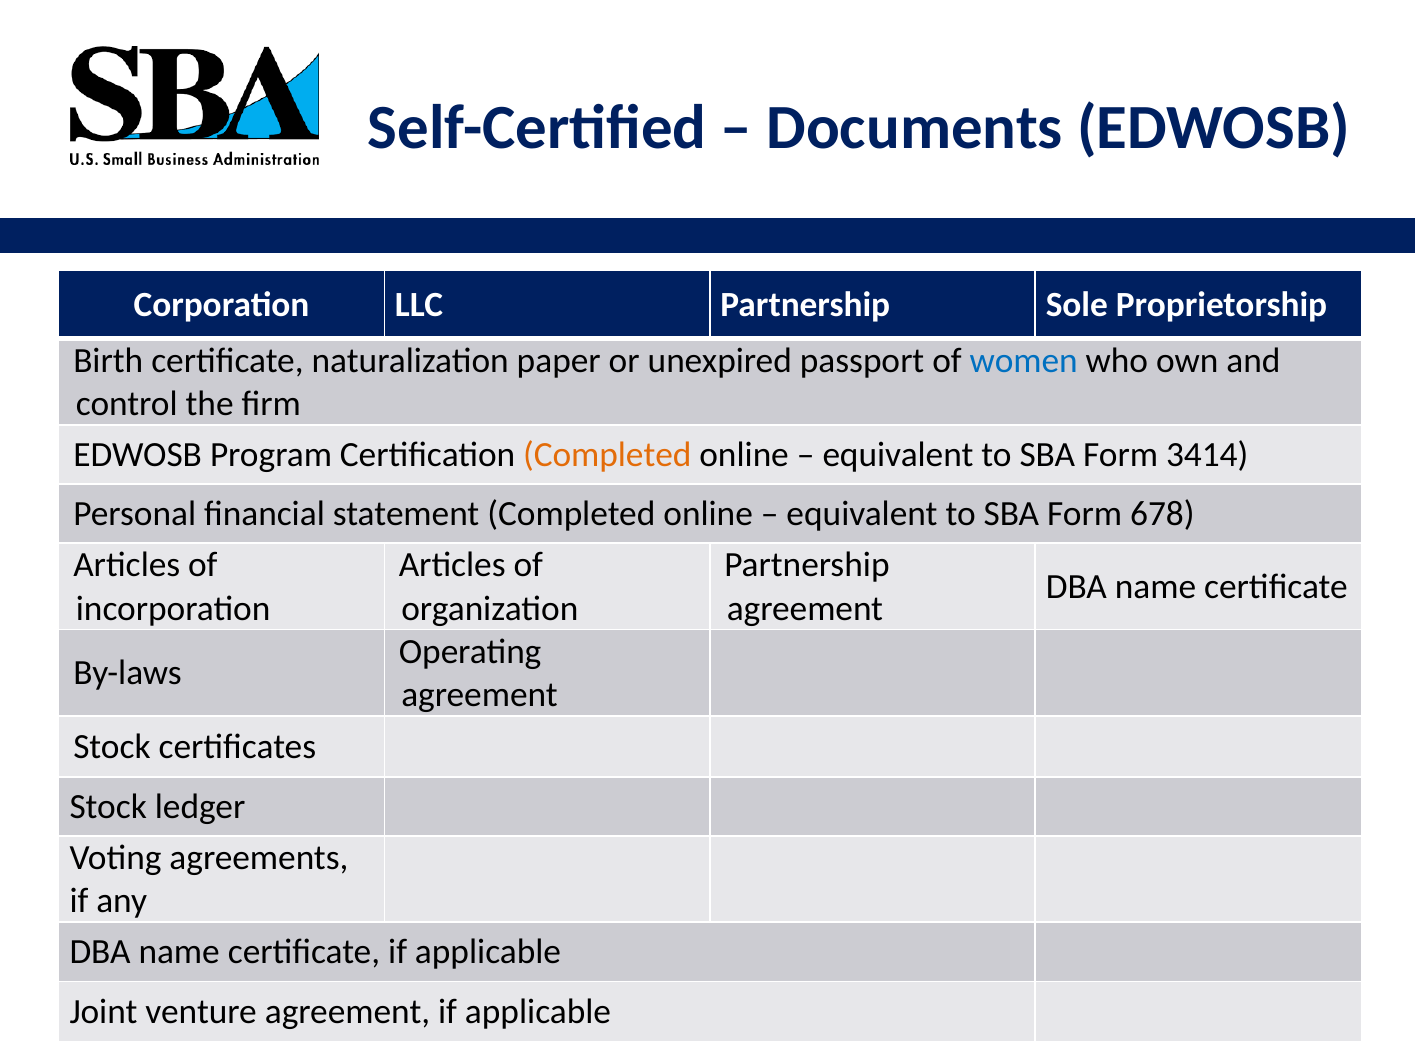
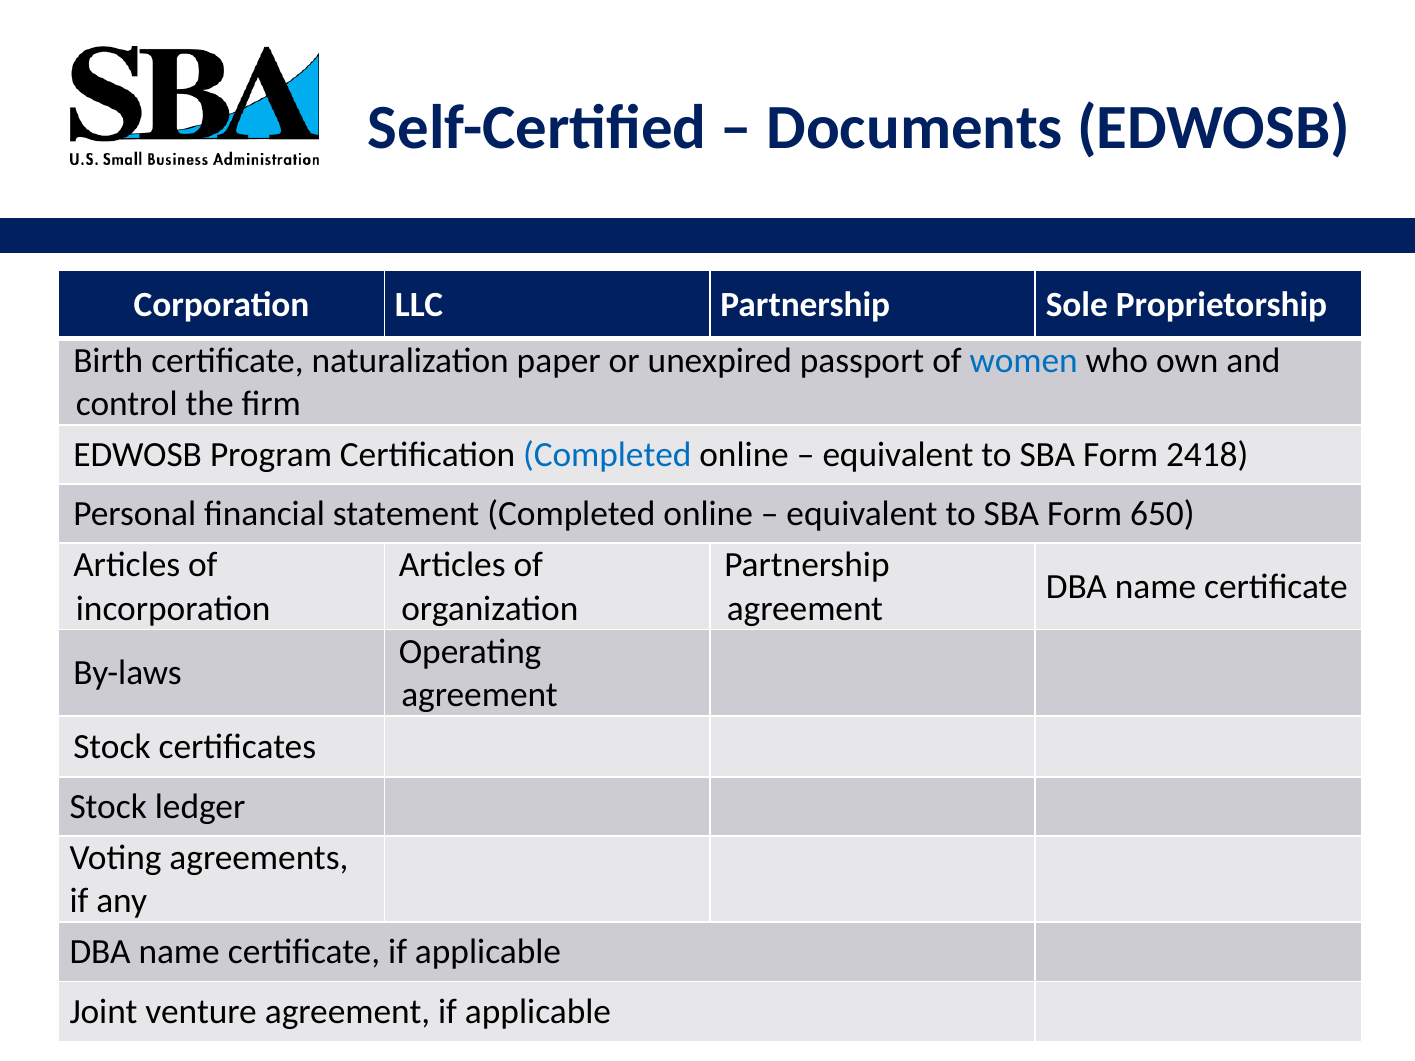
Completed at (607, 455) colour: orange -> blue
3414: 3414 -> 2418
678: 678 -> 650
